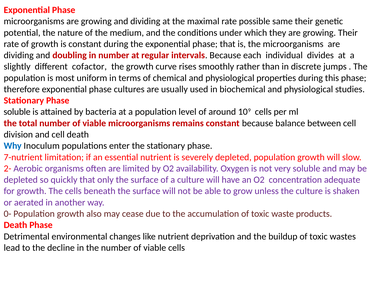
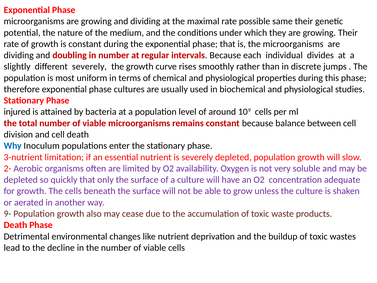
different cofactor: cofactor -> severely
soluble at (17, 112): soluble -> injured
7-nutrient: 7-nutrient -> 3-nutrient
0-: 0- -> 9-
